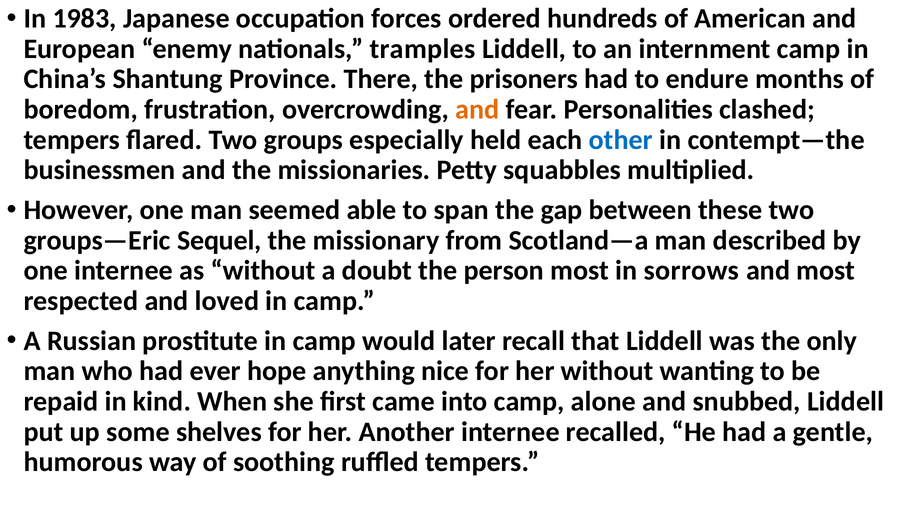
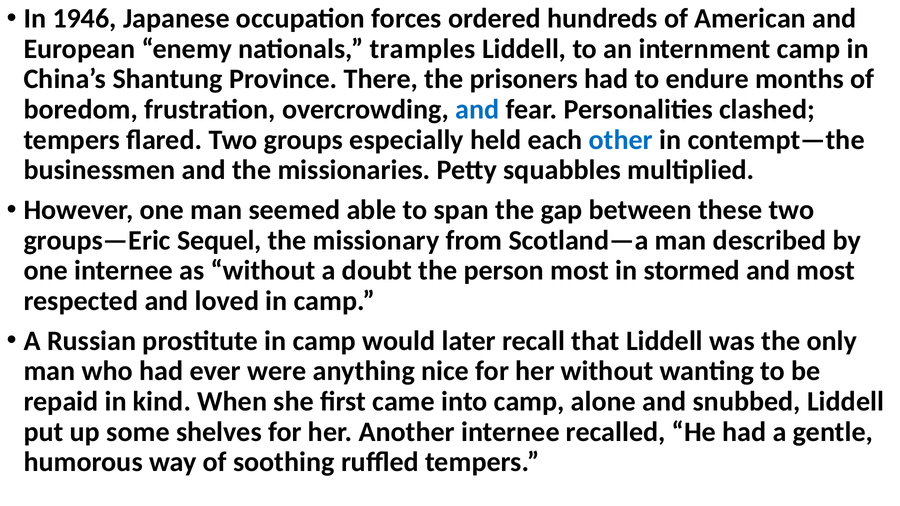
1983: 1983 -> 1946
and at (477, 110) colour: orange -> blue
sorrows: sorrows -> stormed
hope: hope -> were
